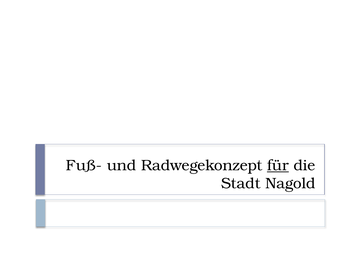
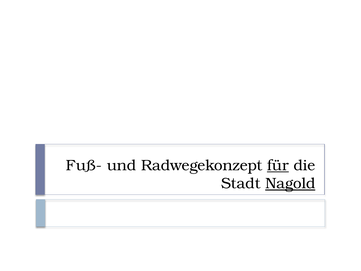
Nagold underline: none -> present
